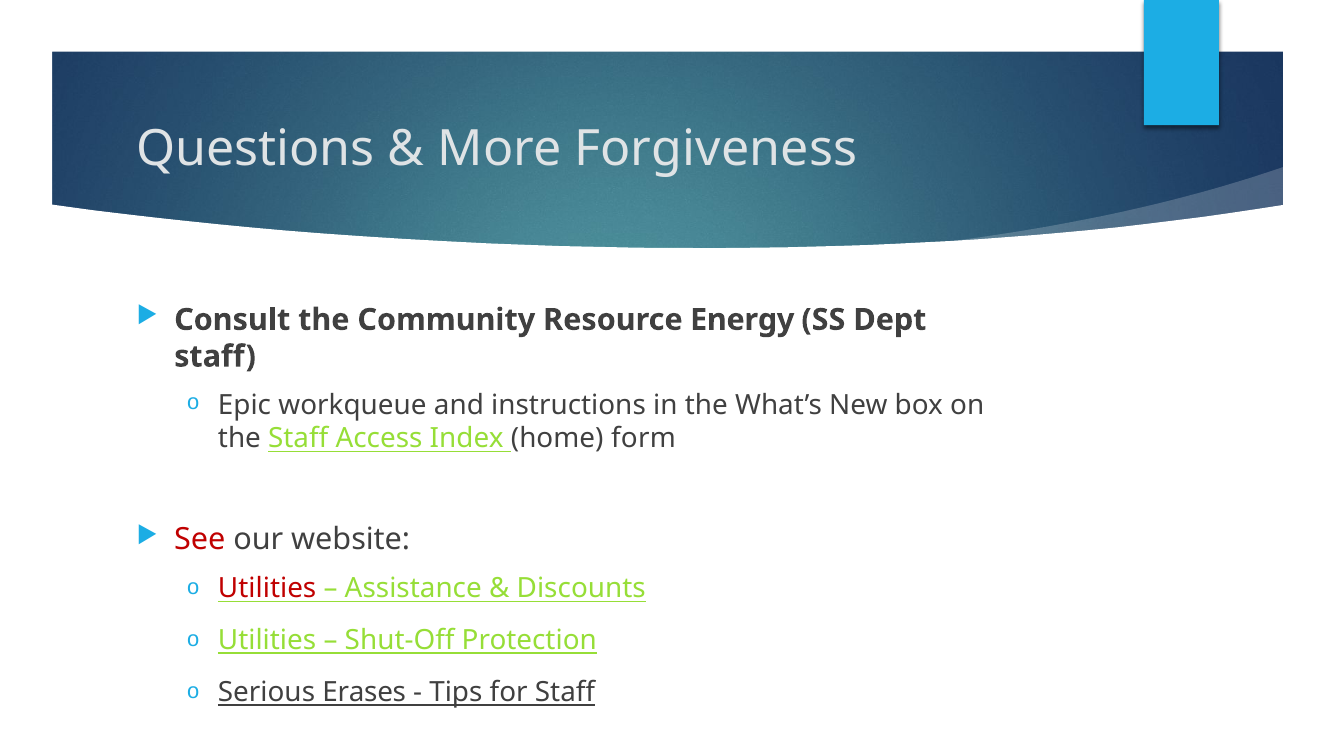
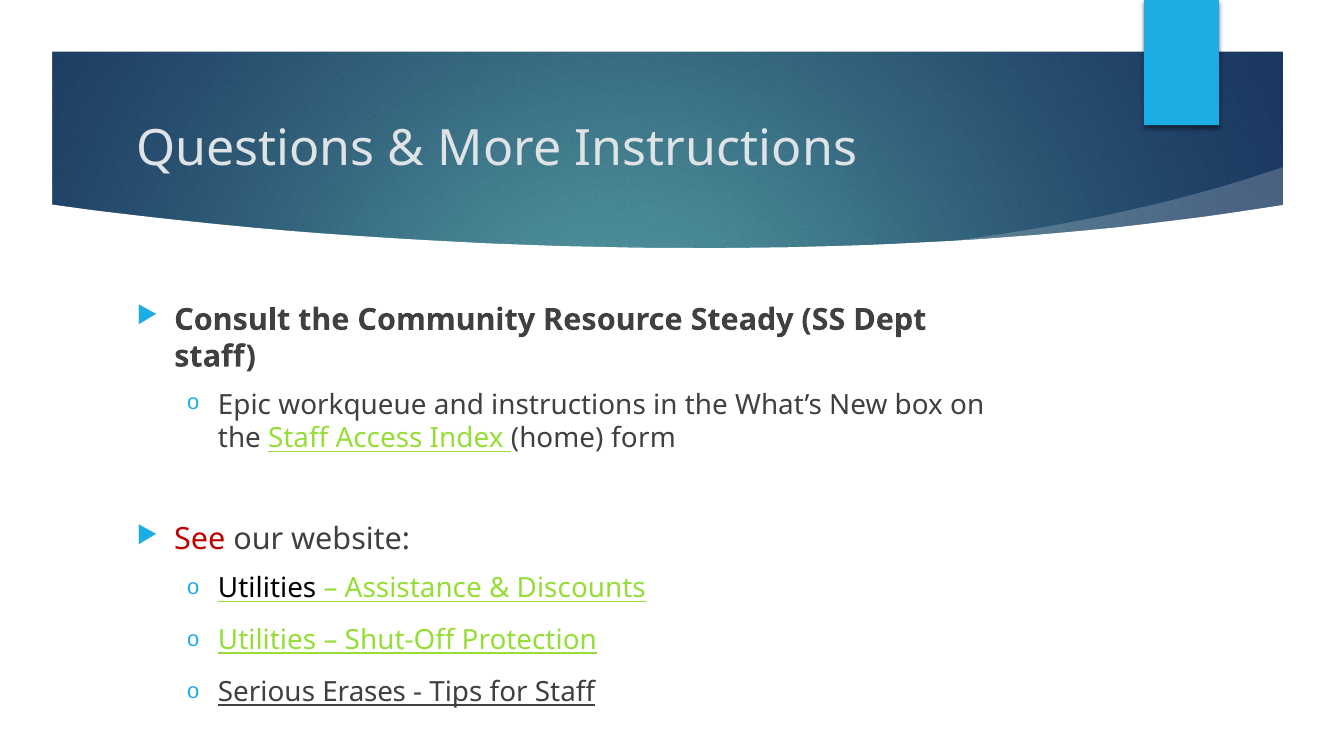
More Forgiveness: Forgiveness -> Instructions
Energy: Energy -> Steady
Utilities at (267, 589) colour: red -> black
